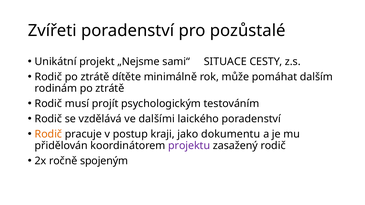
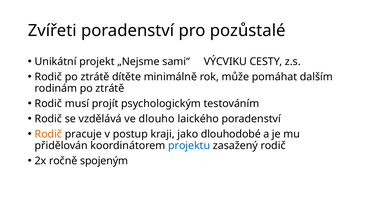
SITUACE: SITUACE -> VÝCVIKU
dalšími: dalšími -> dlouho
dokumentu: dokumentu -> dlouhodobé
projektu colour: purple -> blue
